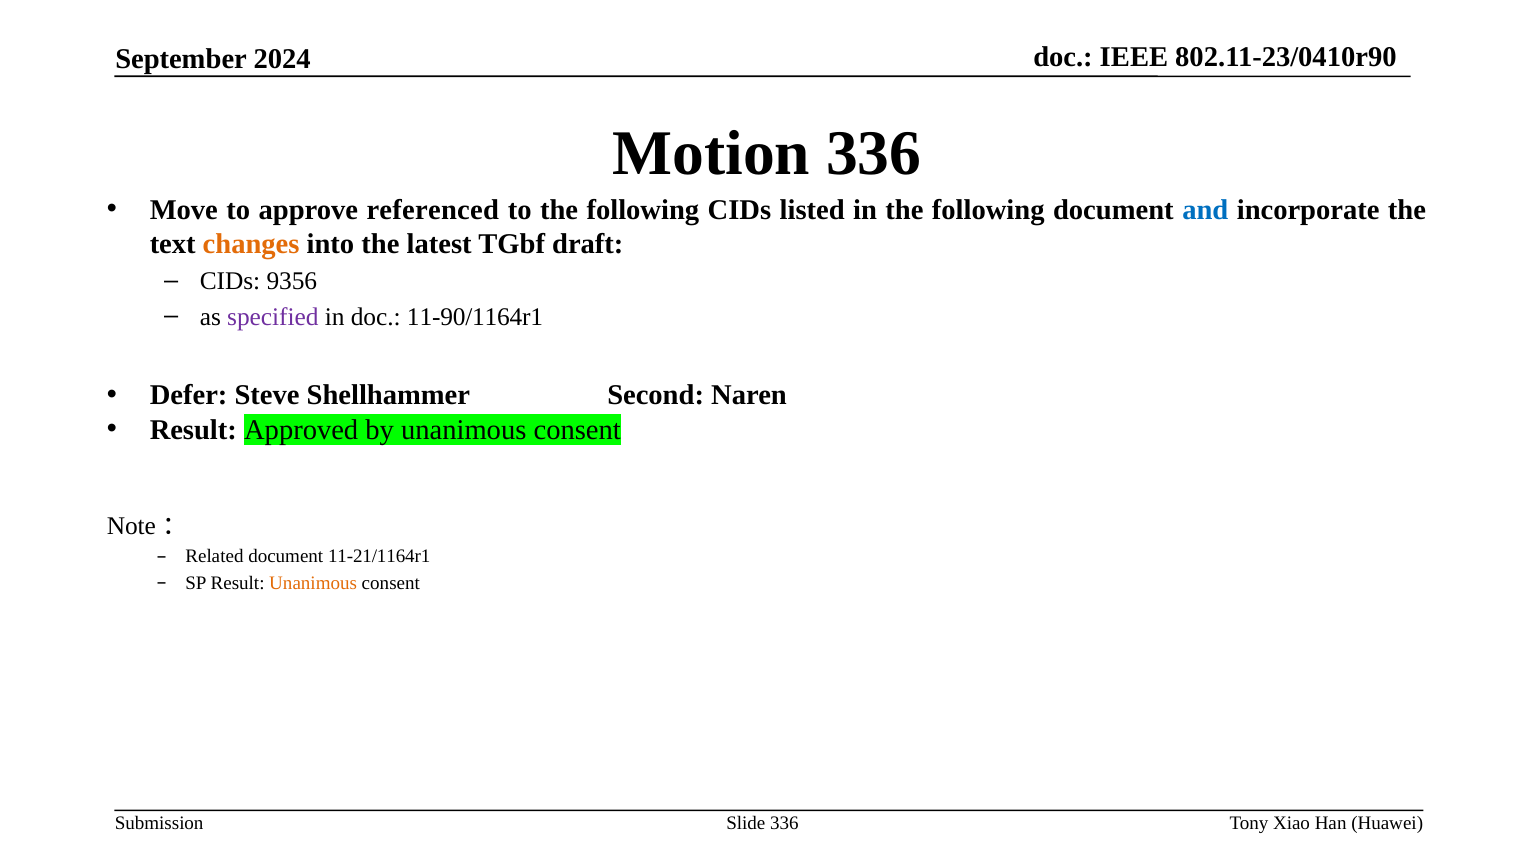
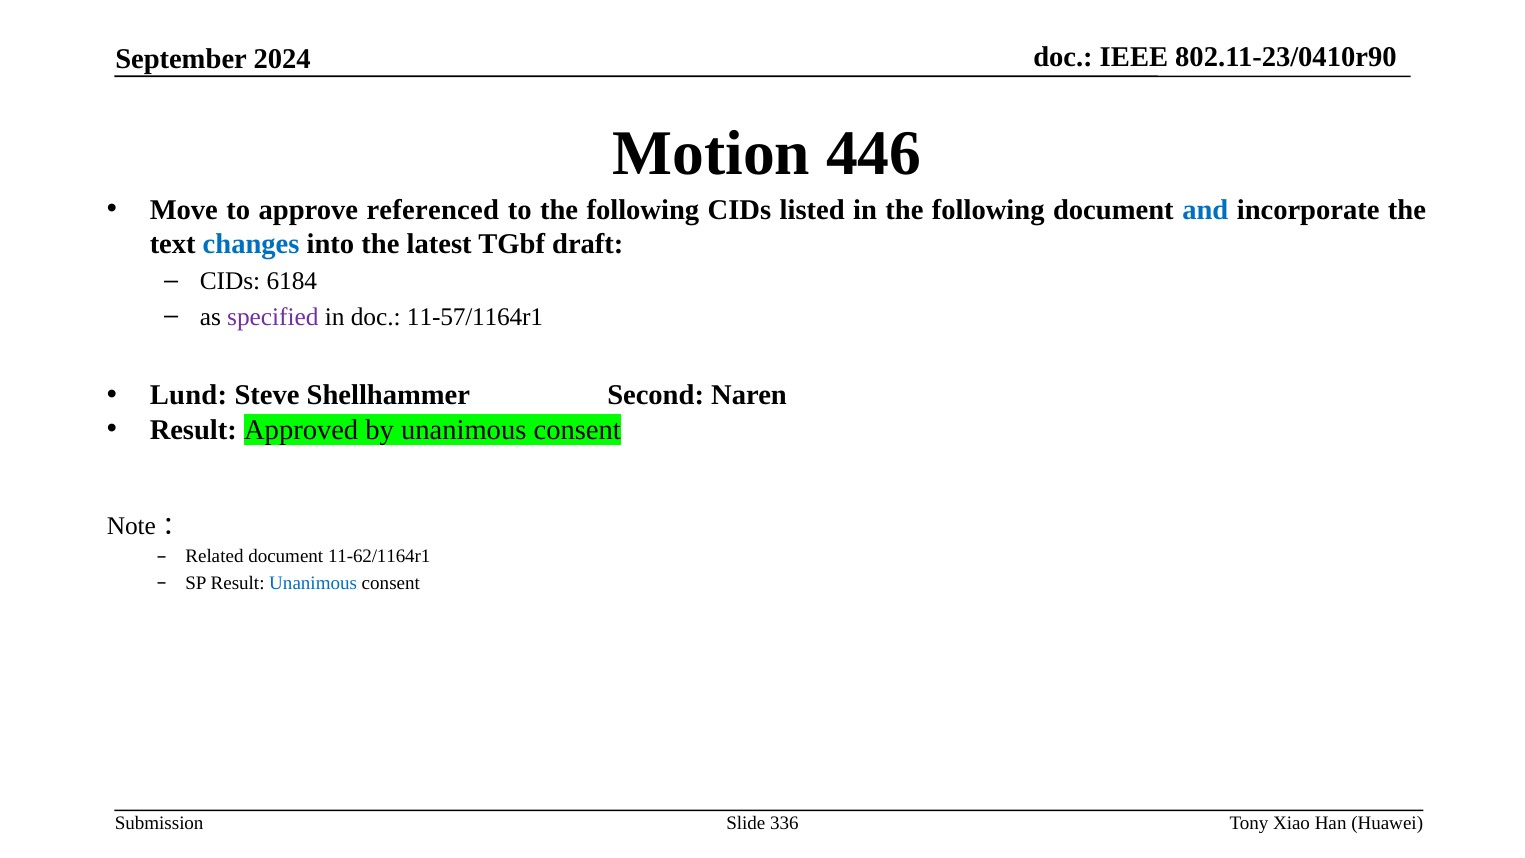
Motion 336: 336 -> 446
changes colour: orange -> blue
9356: 9356 -> 6184
11-90/1164r1: 11-90/1164r1 -> 11-57/1164r1
Defer: Defer -> Lund
11-21/1164r1: 11-21/1164r1 -> 11-62/1164r1
Unanimous at (313, 583) colour: orange -> blue
